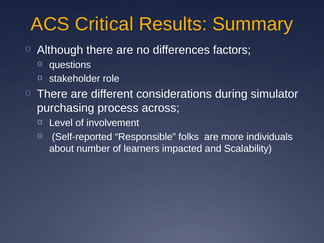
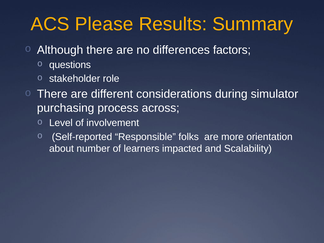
Critical: Critical -> Please
individuals: individuals -> orientation
